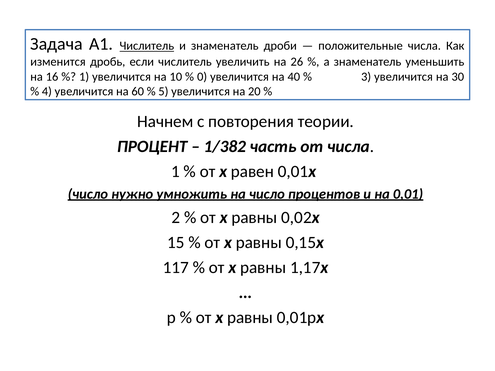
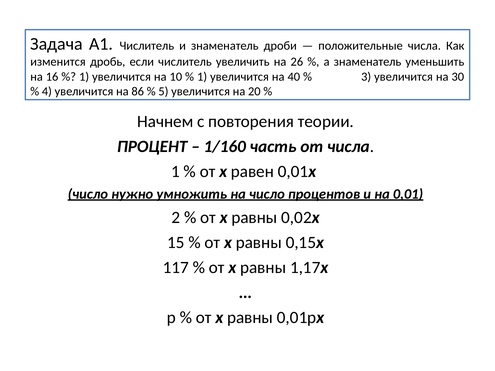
Числитель at (147, 46) underline: present -> none
0 at (202, 77): 0 -> 1
60: 60 -> 86
1/382: 1/382 -> 1/160
